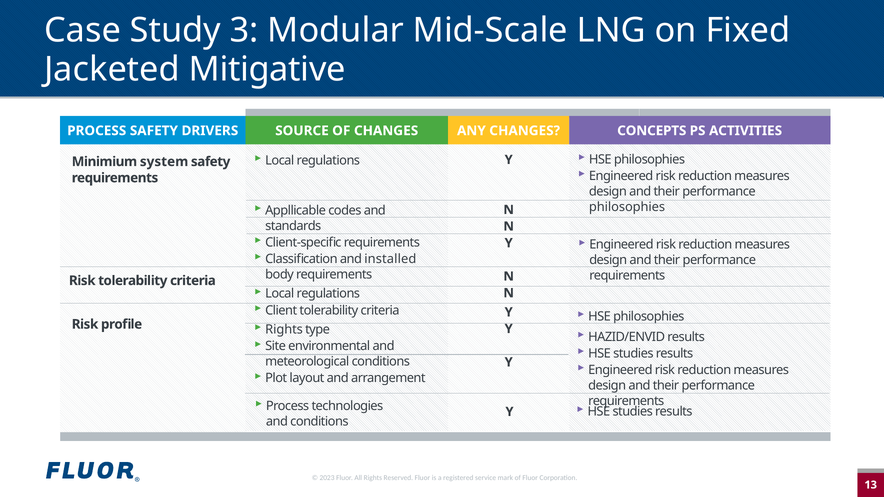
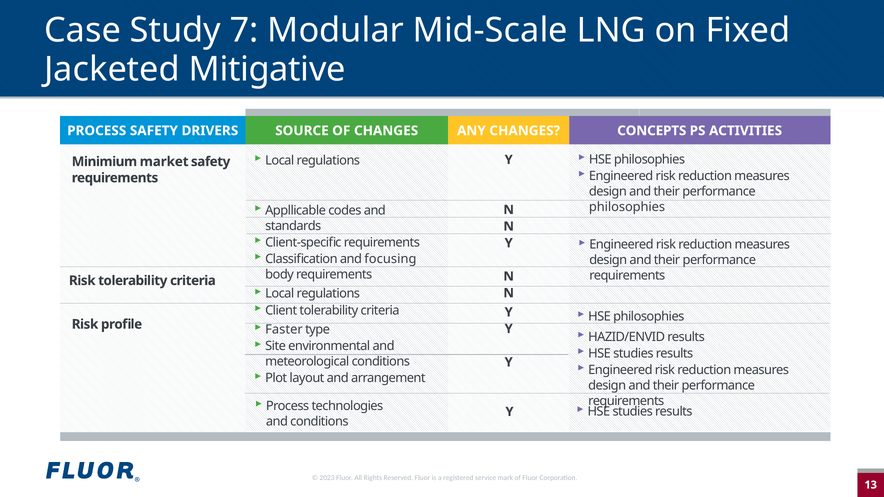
3: 3 -> 7
system: system -> market
installed: installed -> focusing
Rights at (284, 330): Rights -> Faster
